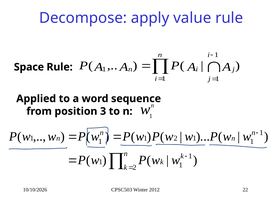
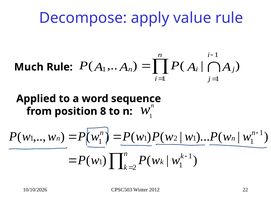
Space: Space -> Much
3: 3 -> 8
